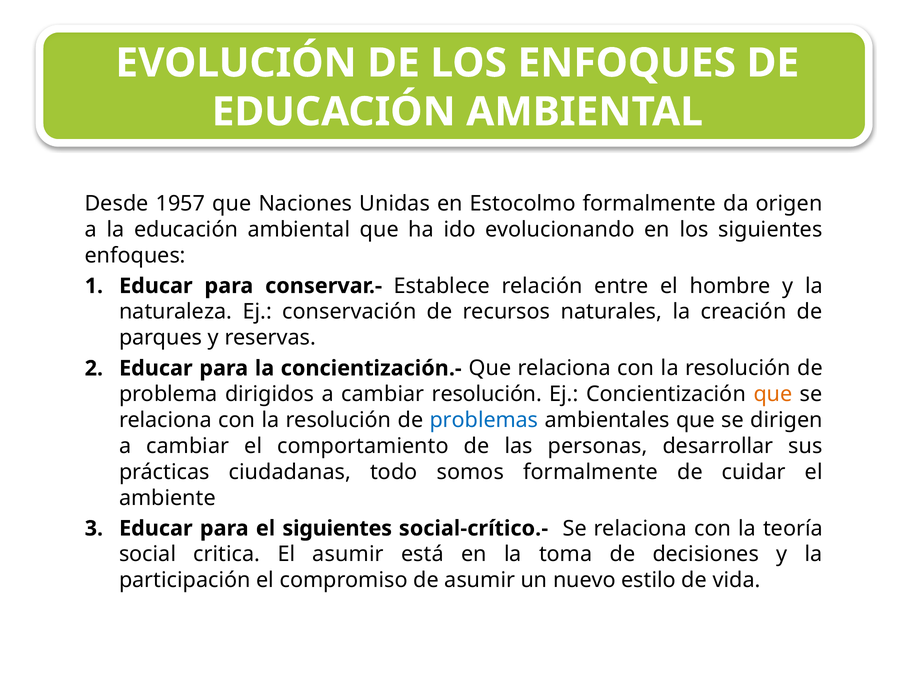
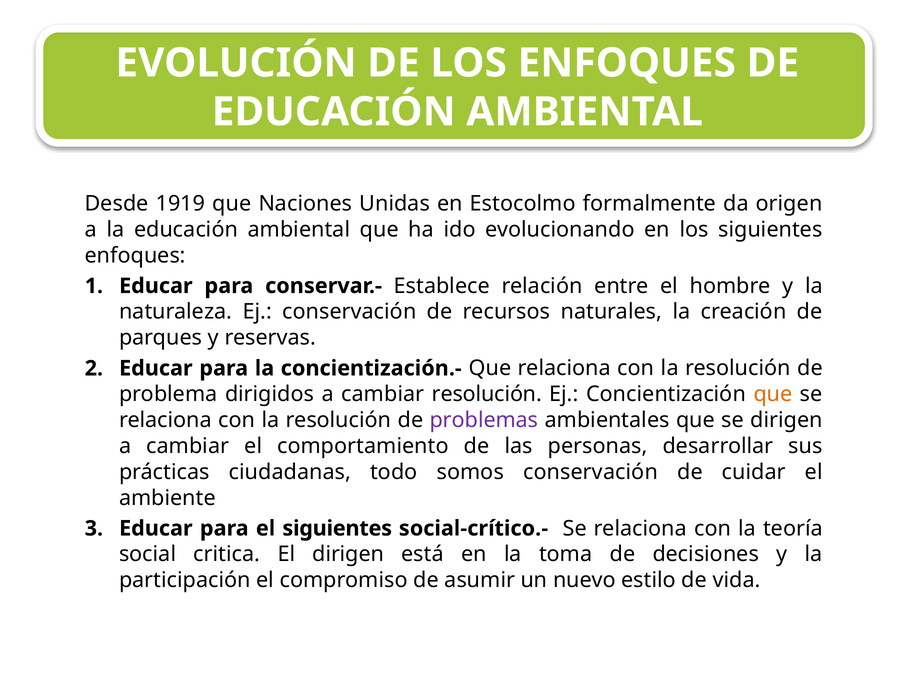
1957: 1957 -> 1919
problemas colour: blue -> purple
somos formalmente: formalmente -> conservación
El asumir: asumir -> dirigen
